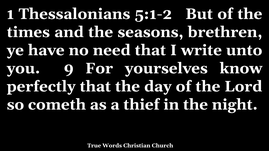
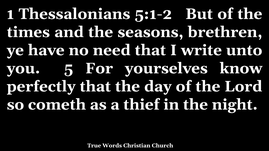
9: 9 -> 5
